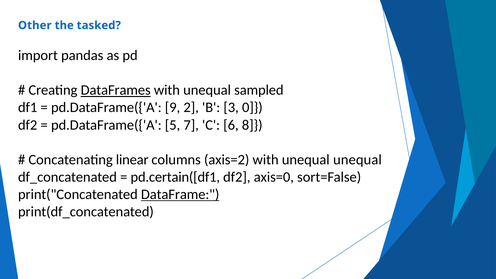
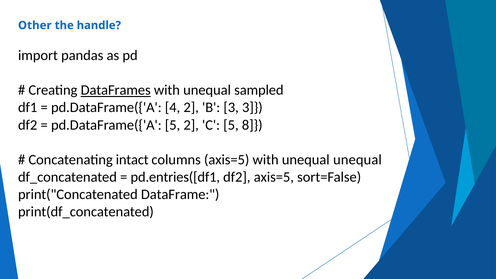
tasked: tasked -> handle
9: 9 -> 4
3 0: 0 -> 3
5 7: 7 -> 2
C 6: 6 -> 5
linear: linear -> intact
columns axis=2: axis=2 -> axis=5
pd.certain([df1: pd.certain([df1 -> pd.entries([df1
df2 axis=0: axis=0 -> axis=5
DataFrame underline: present -> none
